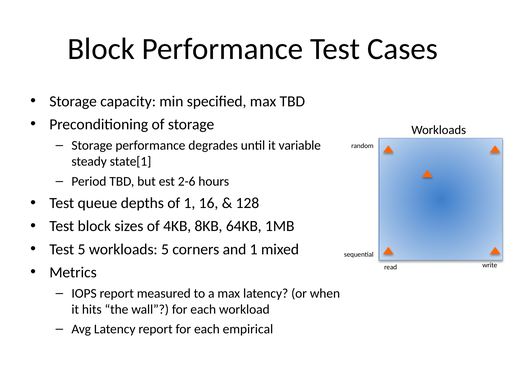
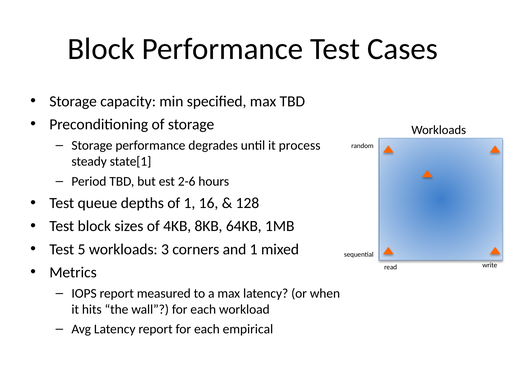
variable: variable -> process
workloads 5: 5 -> 3
